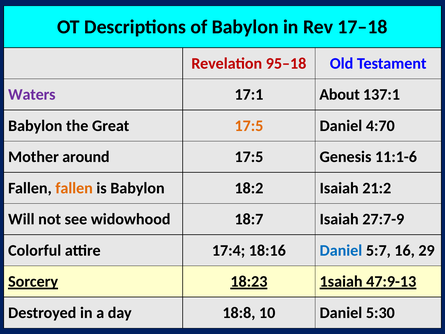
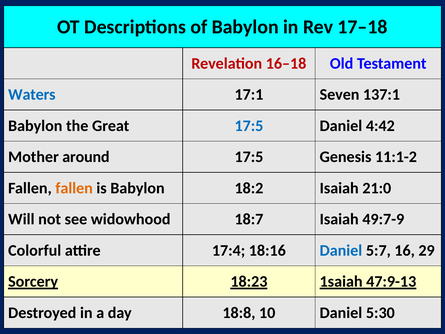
95–18: 95–18 -> 16–18
Waters colour: purple -> blue
About: About -> Seven
17:5 at (249, 126) colour: orange -> blue
4:70: 4:70 -> 4:42
11:1-6: 11:1-6 -> 11:1-2
21:2: 21:2 -> 21:0
27:7-9: 27:7-9 -> 49:7-9
